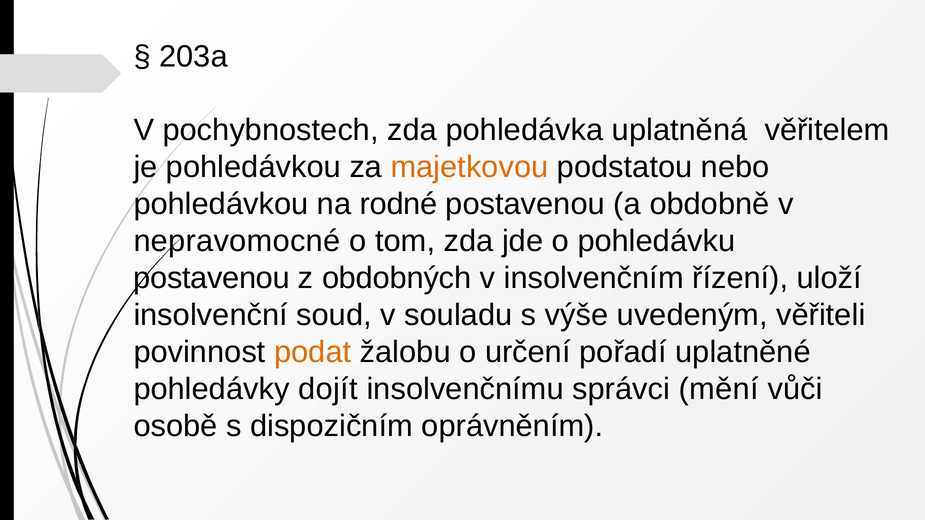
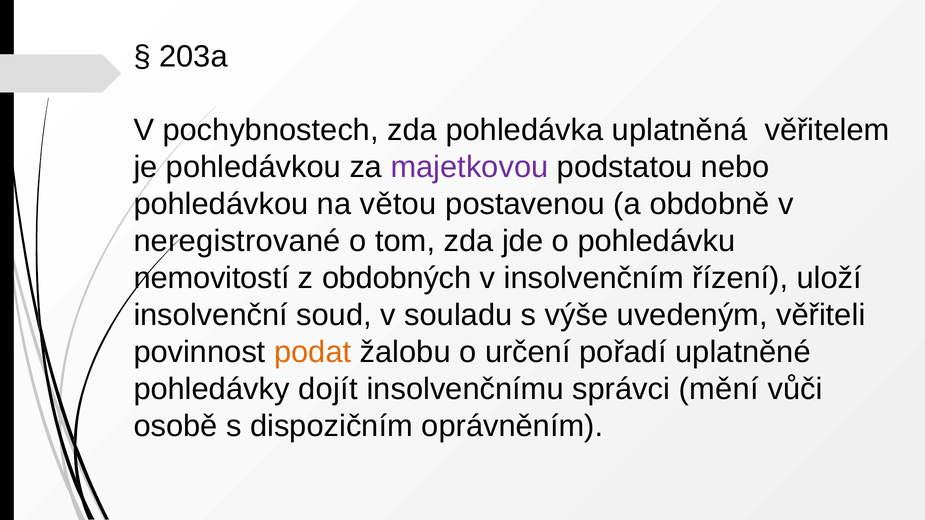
majetkovou colour: orange -> purple
rodné: rodné -> větou
nepravomocné: nepravomocné -> neregistrované
postavenou at (212, 278): postavenou -> nemovitostí
